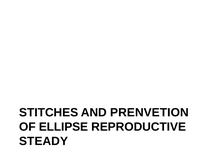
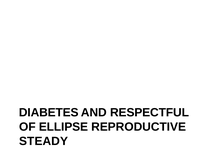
STITCHES: STITCHES -> DIABETES
PRENVETION: PRENVETION -> RESPECTFUL
